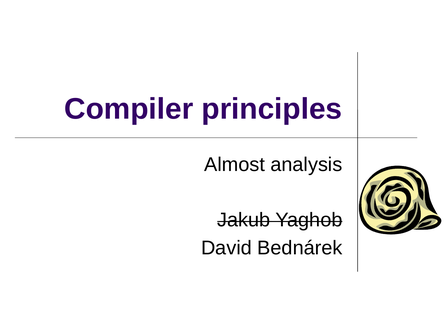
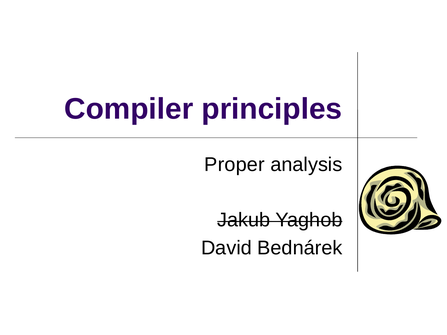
Almost: Almost -> Proper
